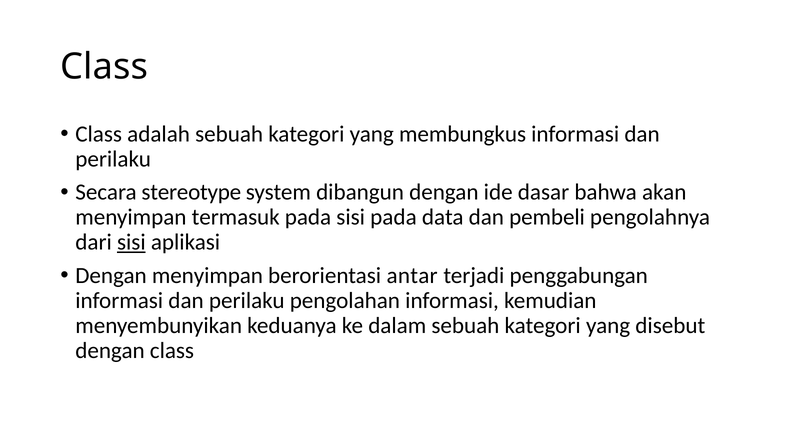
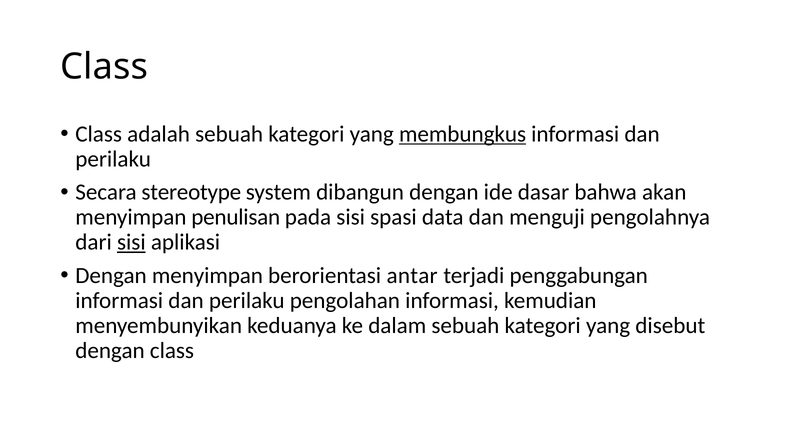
membungkus underline: none -> present
termasuk: termasuk -> penulisan
sisi pada: pada -> spasi
pembeli: pembeli -> menguji
